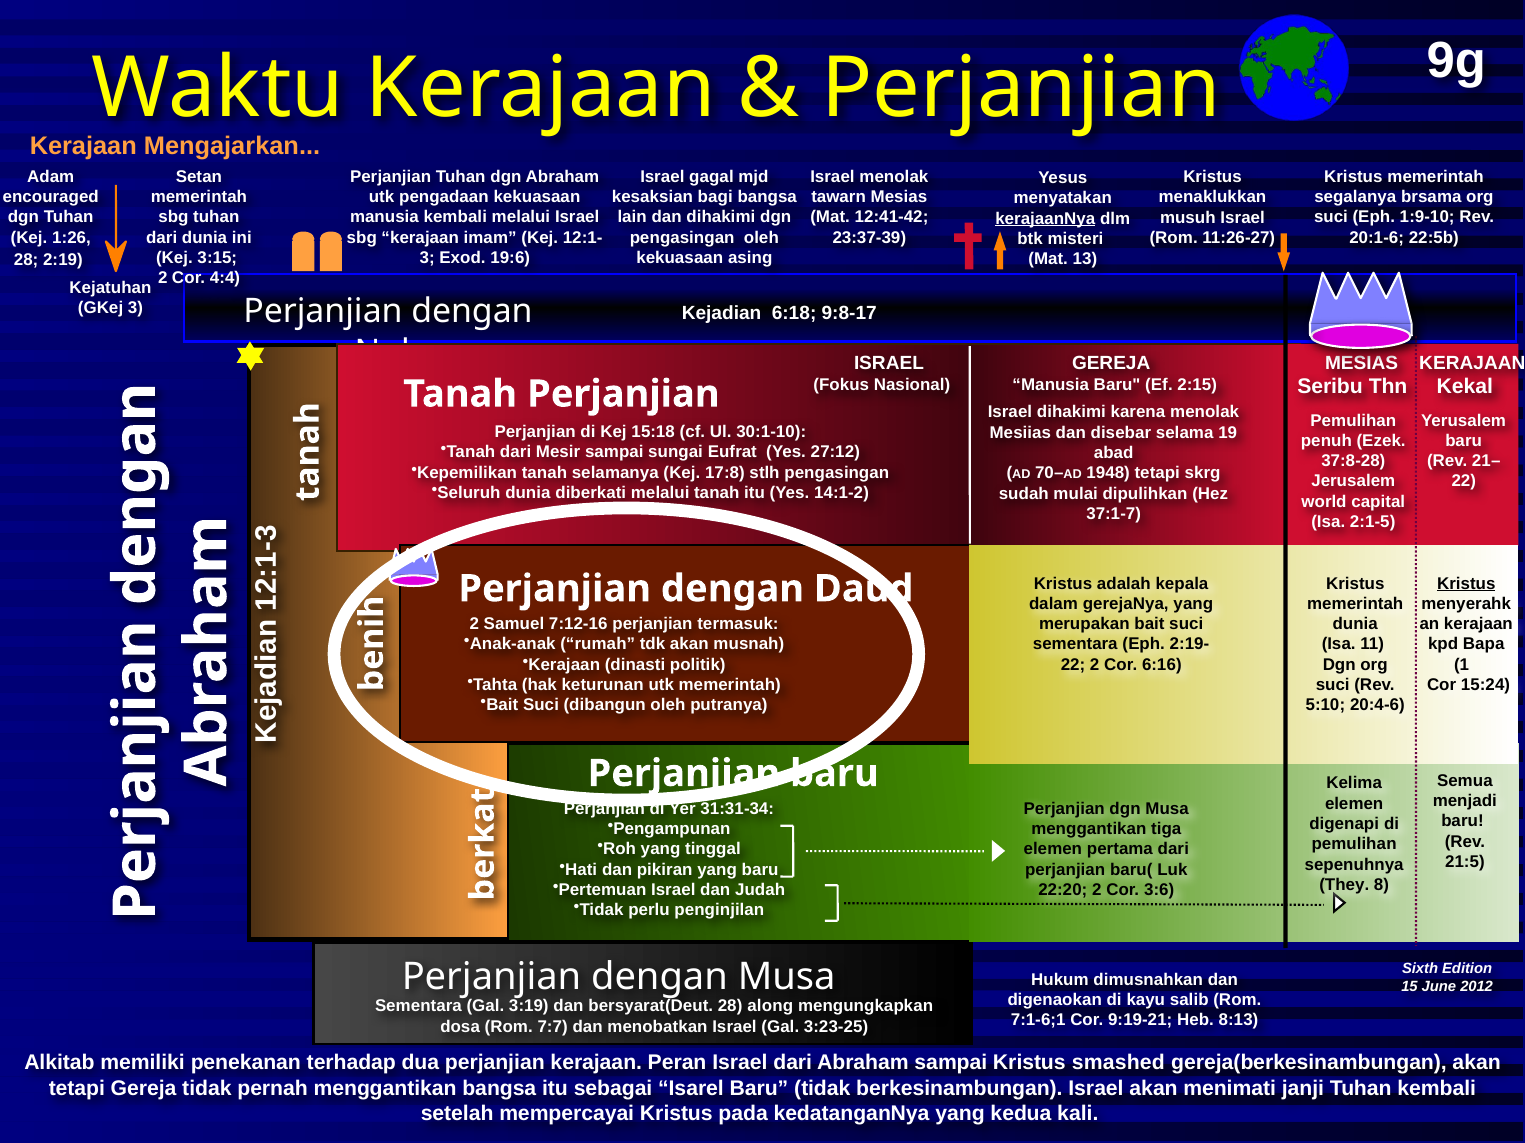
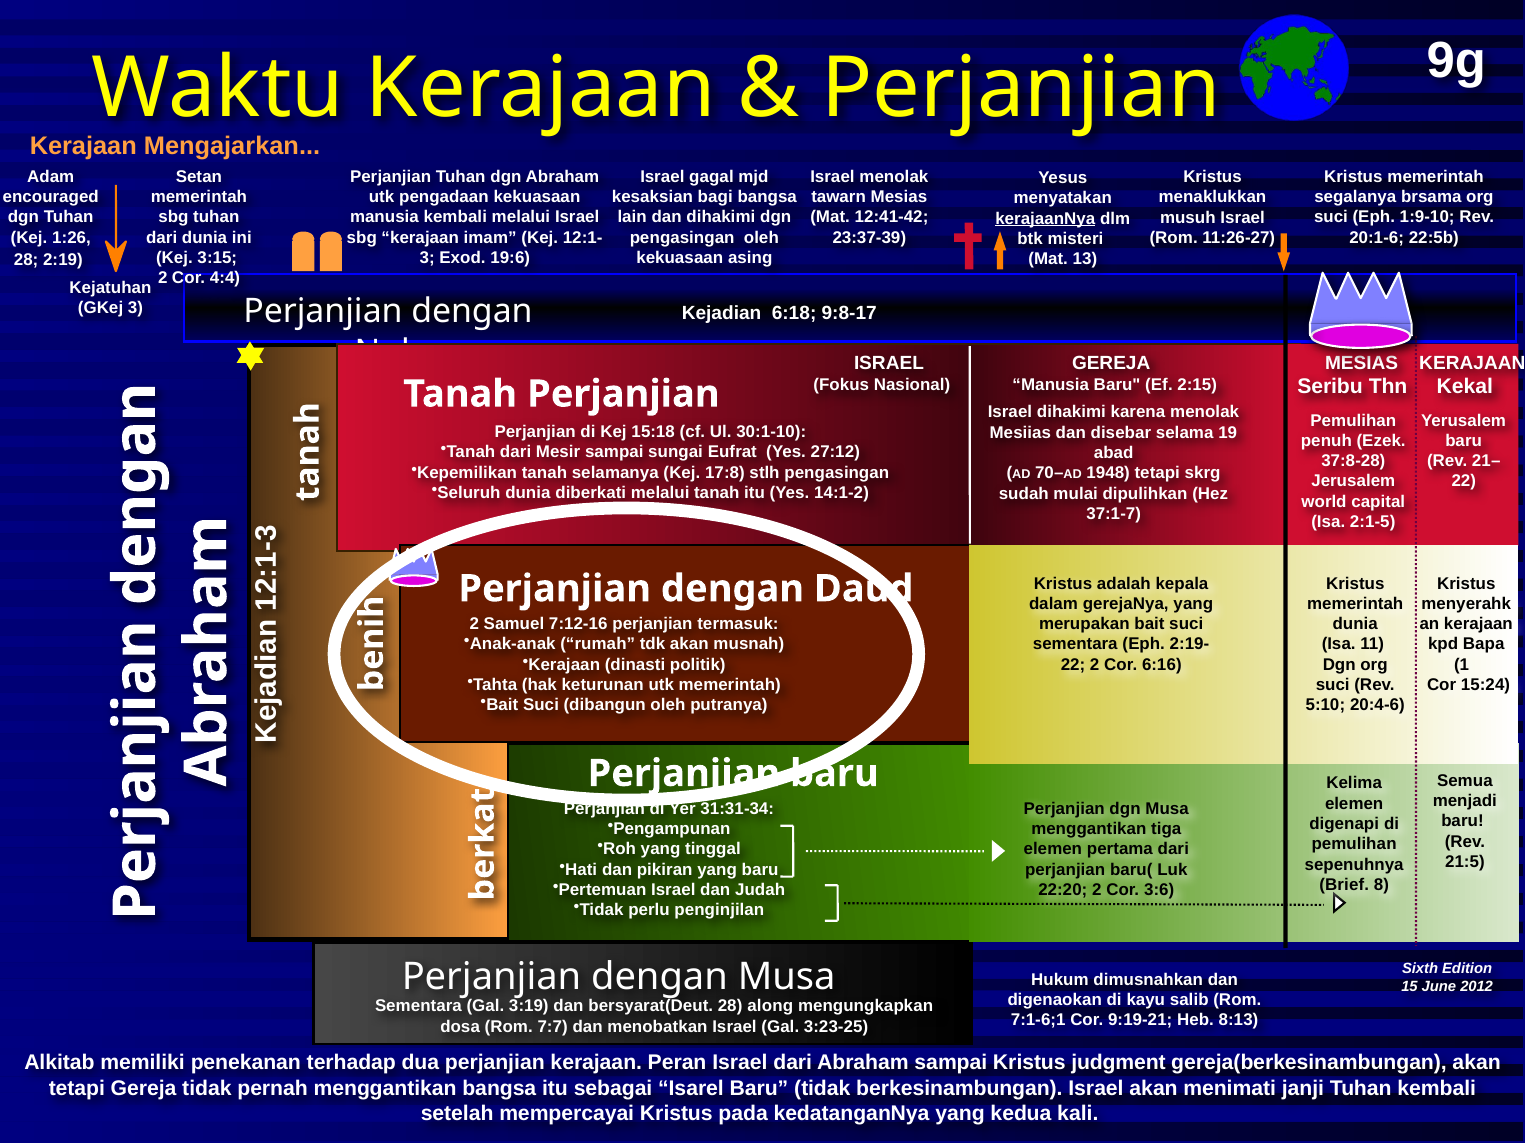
Kristus at (1466, 584) underline: present -> none
They: They -> Brief
smashed: smashed -> judgment
